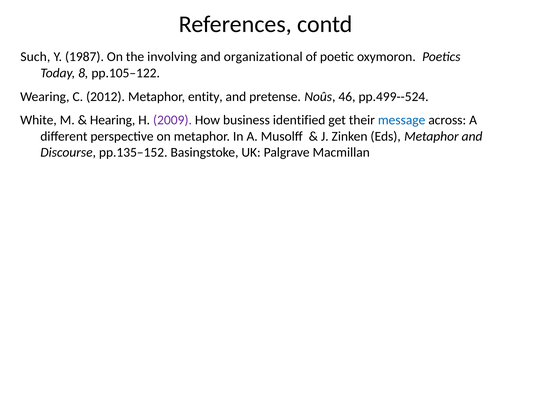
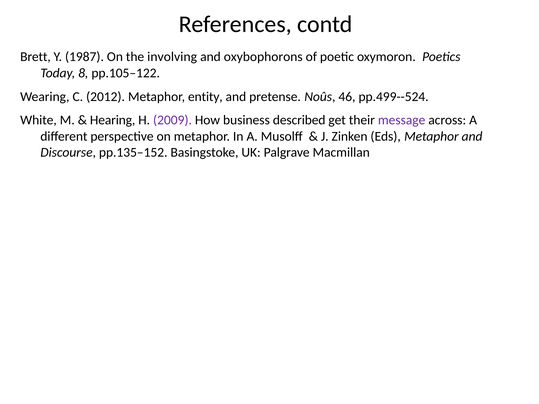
Such: Such -> Brett
organizational: organizational -> oxybophorons
identified: identified -> described
message colour: blue -> purple
